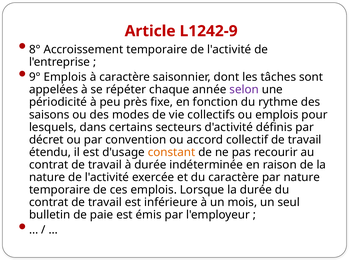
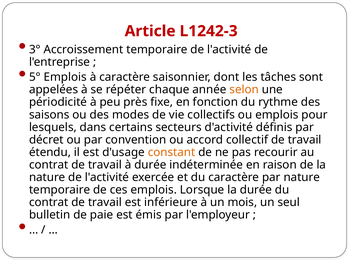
L1242-9: L1242-9 -> L1242-3
8°: 8° -> 3°
9°: 9° -> 5°
selon colour: purple -> orange
